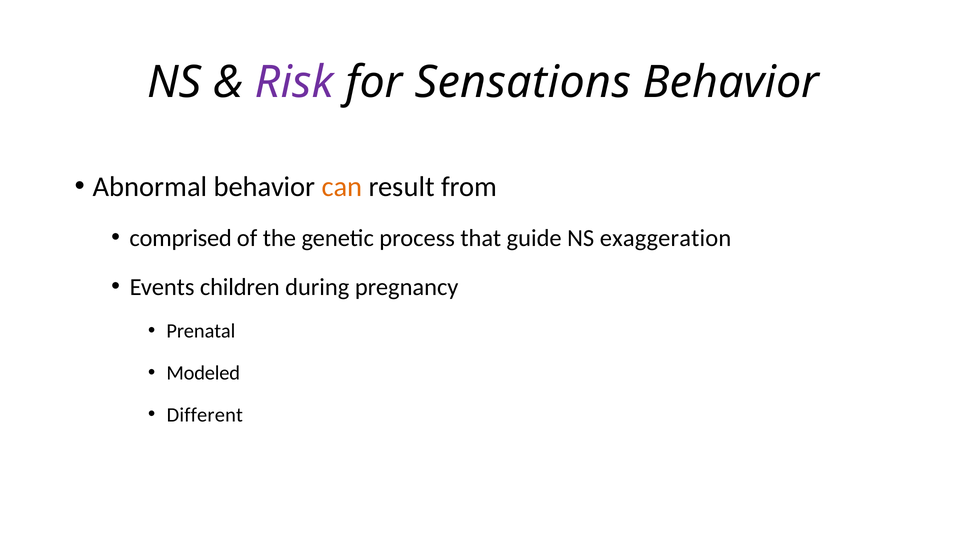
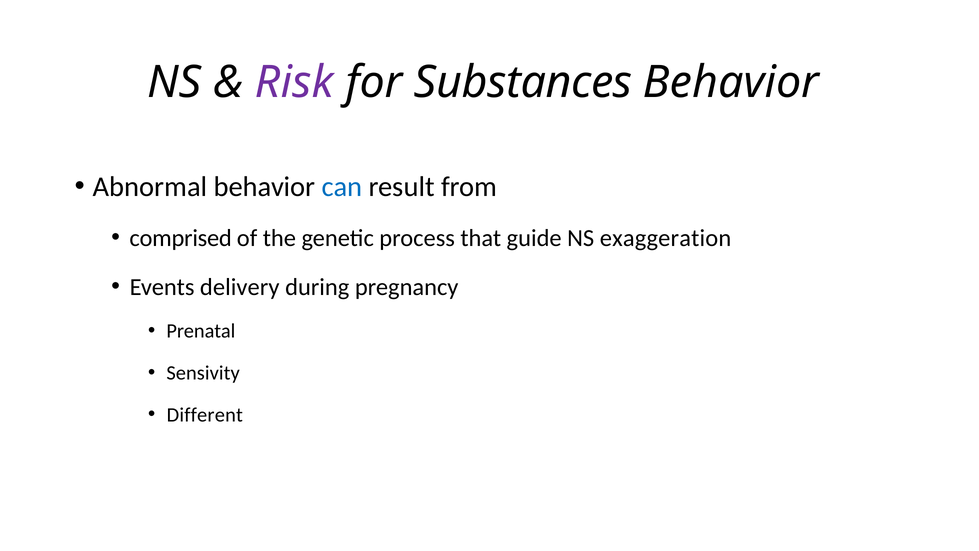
Sensations: Sensations -> Substances
can colour: orange -> blue
children: children -> delivery
Modeled: Modeled -> Sensivity
